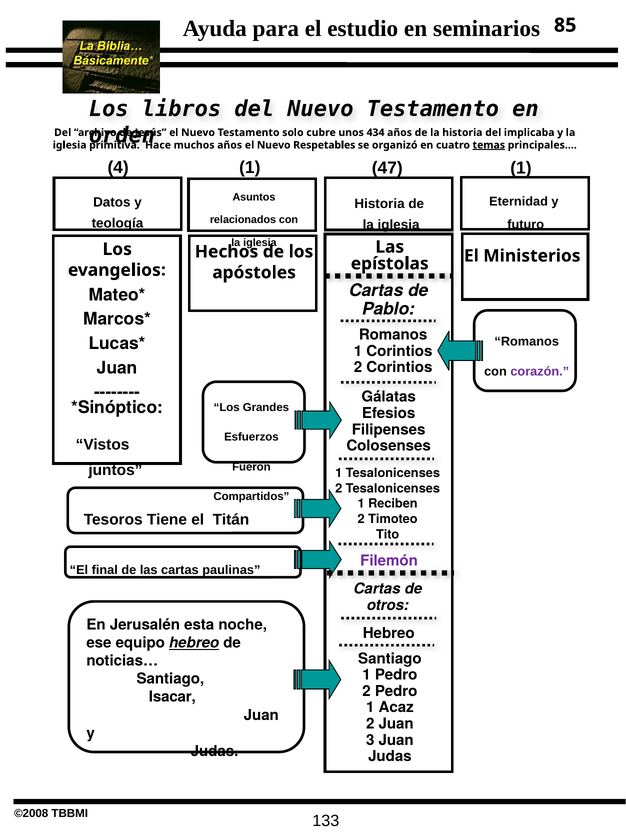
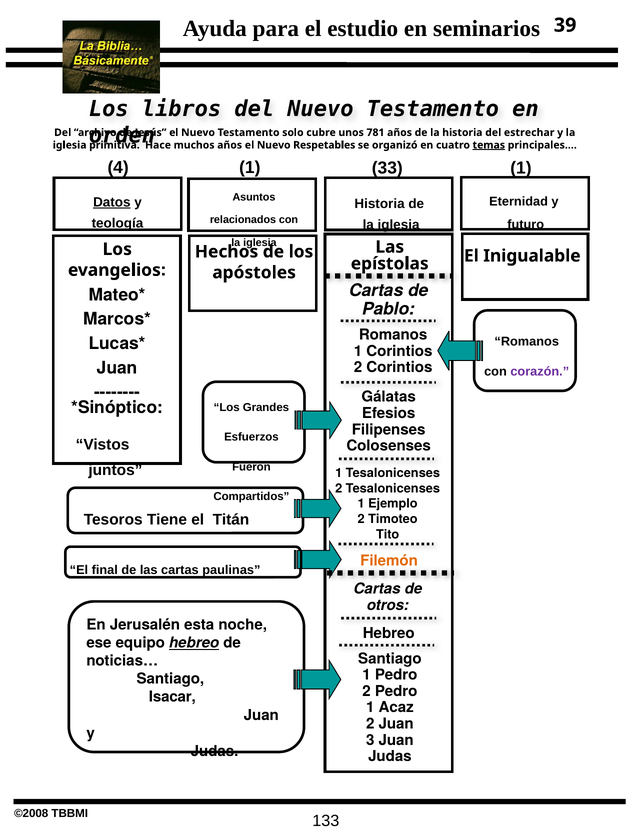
85: 85 -> 39
434: 434 -> 781
implicaba: implicaba -> estrechar
47: 47 -> 33
Datos underline: none -> present
Ministerios: Ministerios -> Inigualable
Reciben: Reciben -> Ejemplo
Filemón colour: purple -> orange
